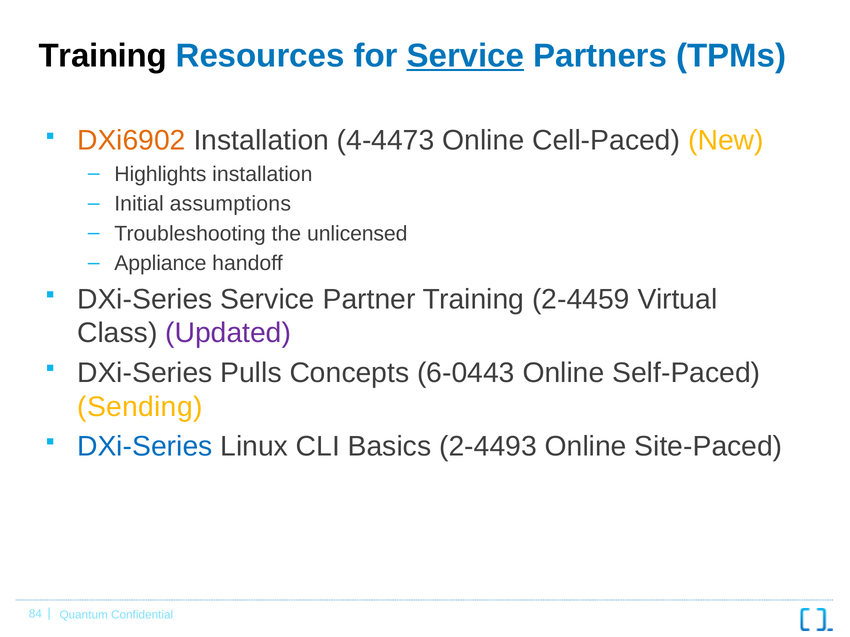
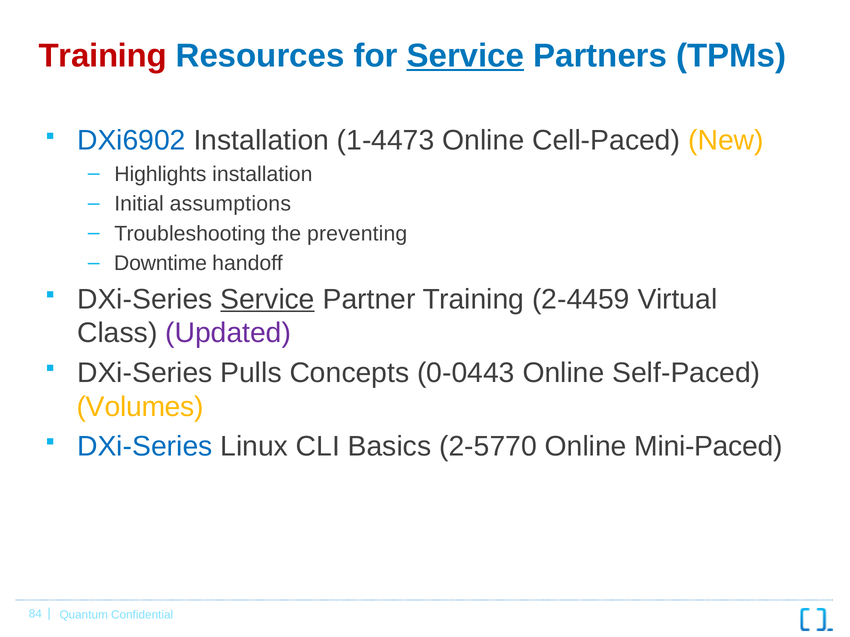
Training at (103, 56) colour: black -> red
DXi6902 colour: orange -> blue
4-4473: 4-4473 -> 1-4473
unlicensed: unlicensed -> preventing
Appliance: Appliance -> Downtime
Service at (268, 299) underline: none -> present
6-0443: 6-0443 -> 0-0443
Sending: Sending -> Volumes
2-4493: 2-4493 -> 2-5770
Site-Paced: Site-Paced -> Mini-Paced
